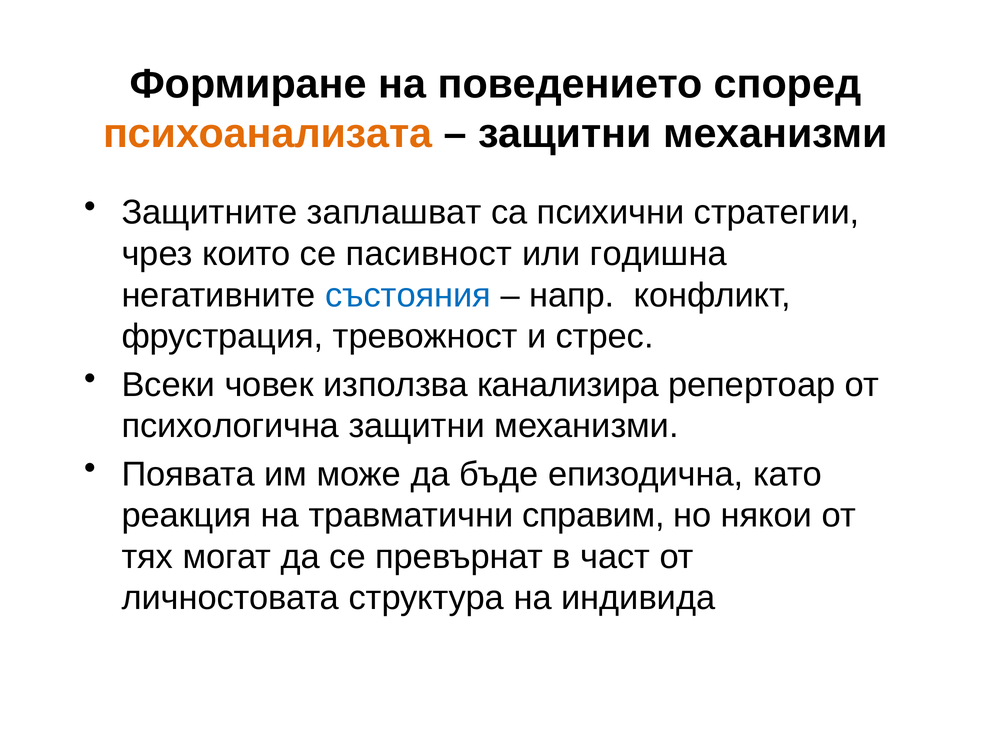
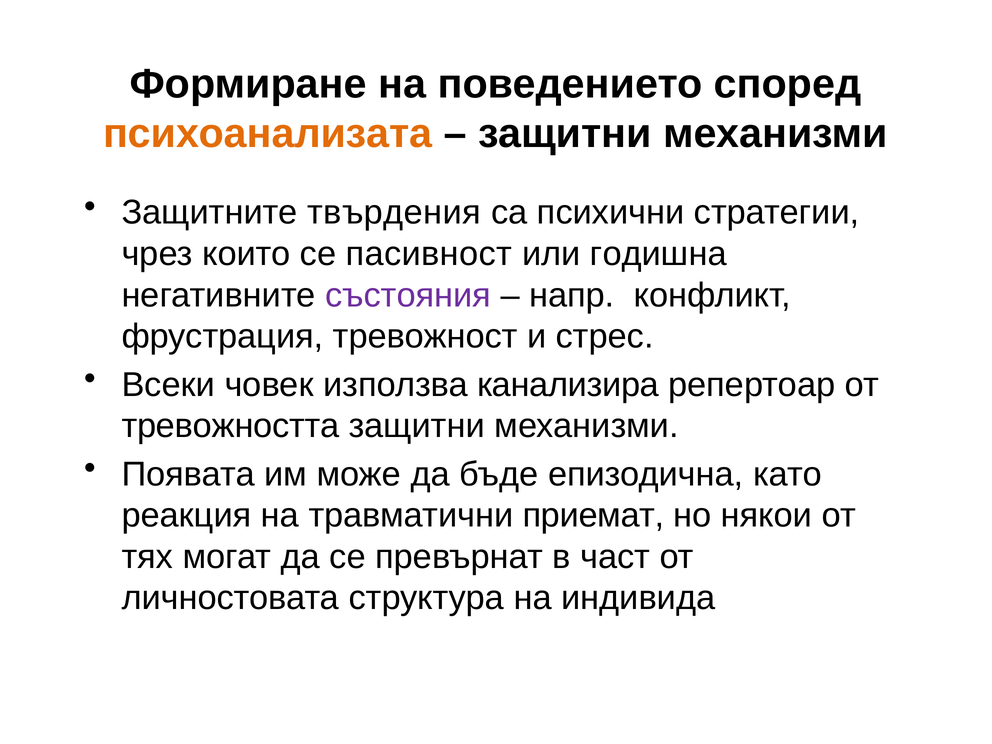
заплашват: заплашват -> твърдения
състояния colour: blue -> purple
психологична: психологична -> тревожността
справим: справим -> приемат
